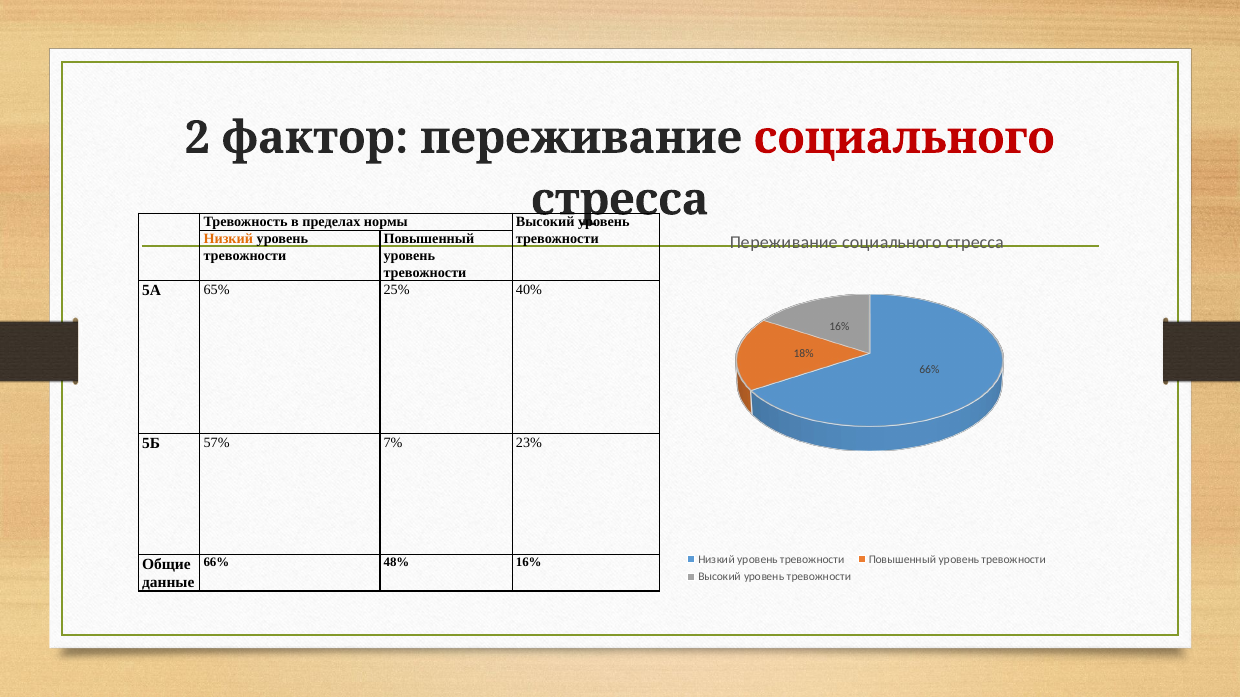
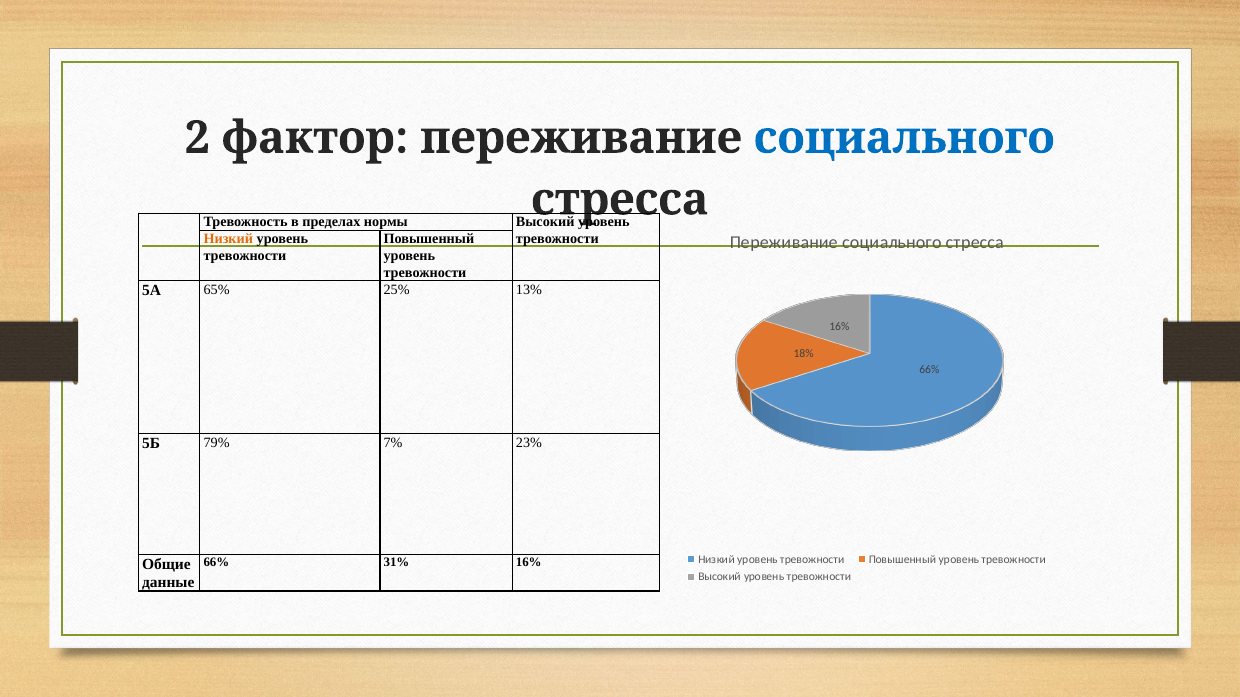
социального at (904, 138) colour: red -> blue
40%: 40% -> 13%
57%: 57% -> 79%
48%: 48% -> 31%
